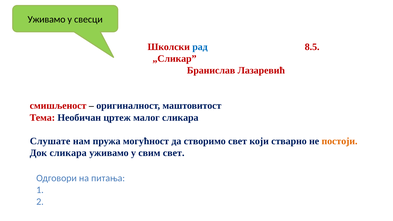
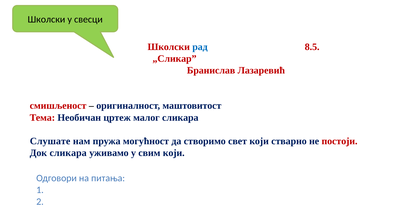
Уживамо at (47, 19): Уживамо -> Школски
постоји colour: orange -> red
свим свет: свет -> који
